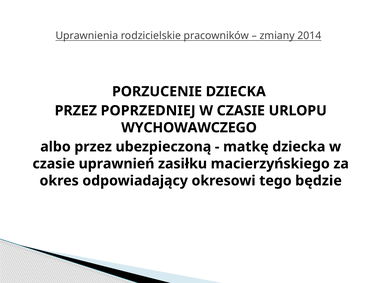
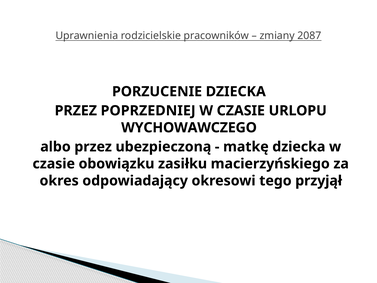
2014: 2014 -> 2087
uprawnień: uprawnień -> obowiązku
będzie: będzie -> przyjął
